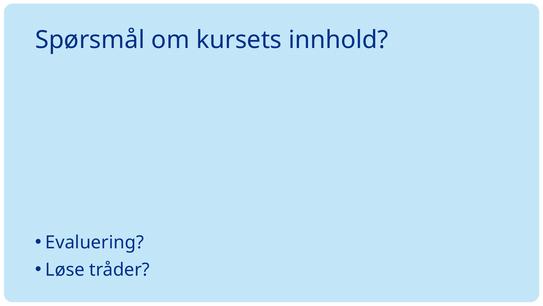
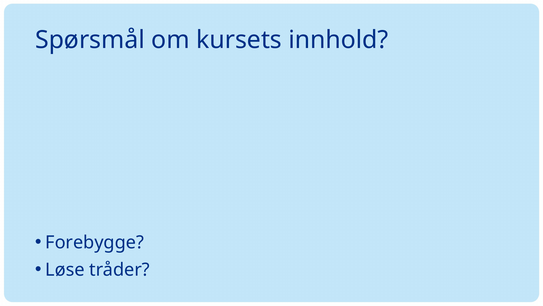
Evaluering: Evaluering -> Forebygge
